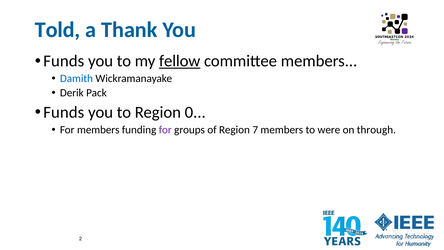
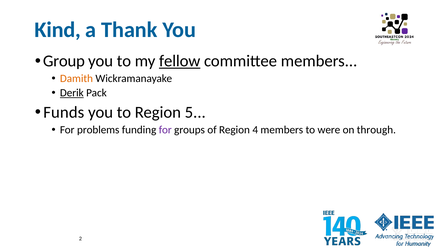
Told: Told -> Kind
Funds at (64, 61): Funds -> Group
Damith colour: blue -> orange
Derik underline: none -> present
0: 0 -> 5
For members: members -> problems
7: 7 -> 4
